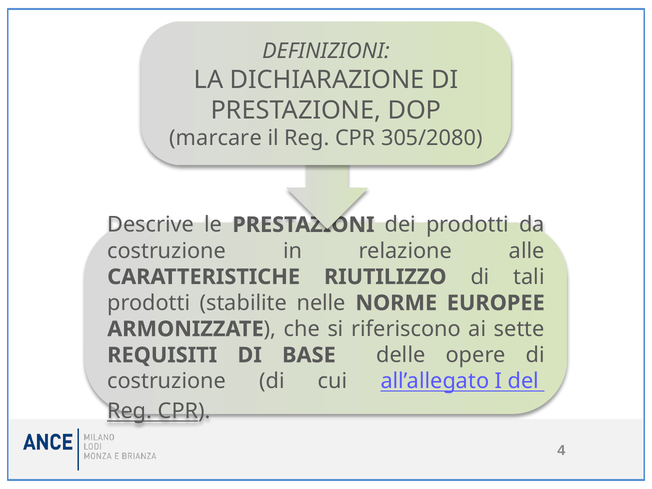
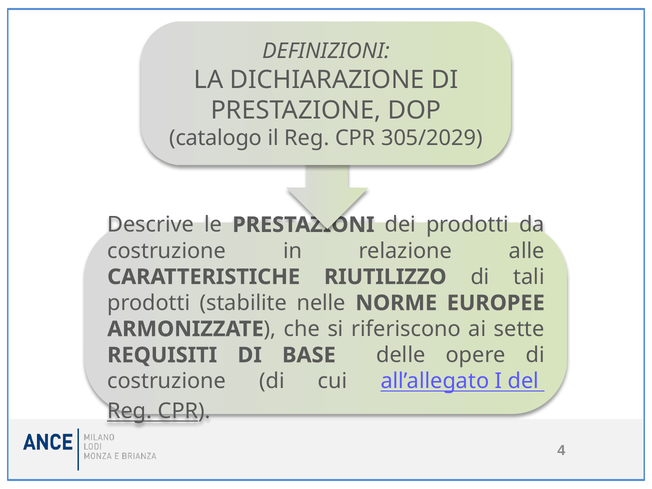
marcare: marcare -> catalogo
305/2080: 305/2080 -> 305/2029
